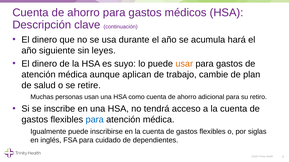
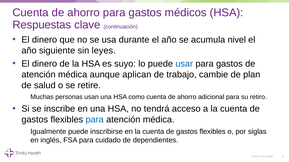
Descripción: Descripción -> Respuestas
hará: hará -> nivel
usar colour: orange -> blue
